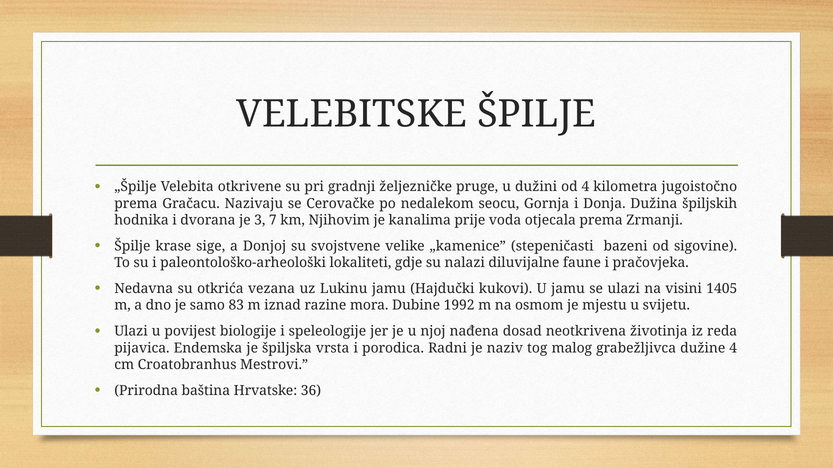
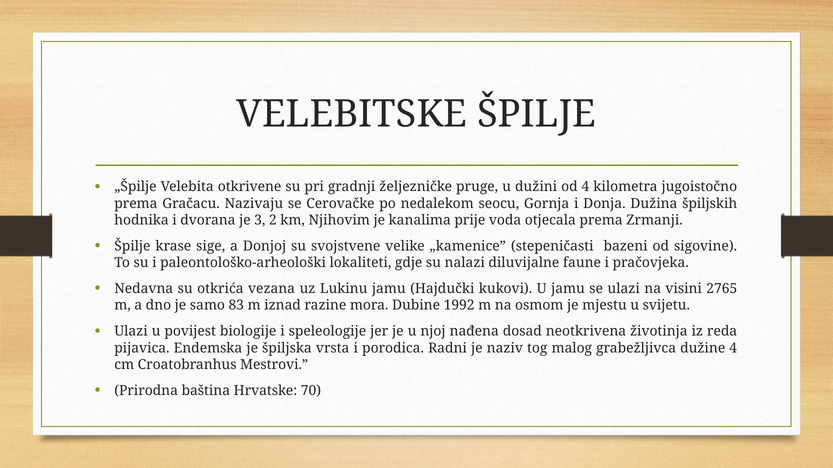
7: 7 -> 2
1405: 1405 -> 2765
36: 36 -> 70
